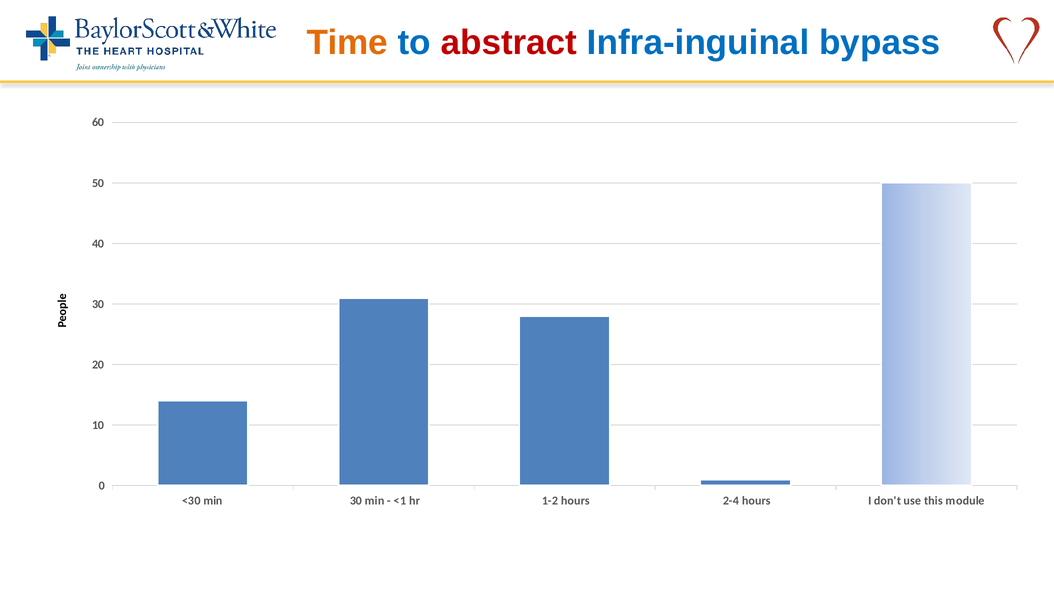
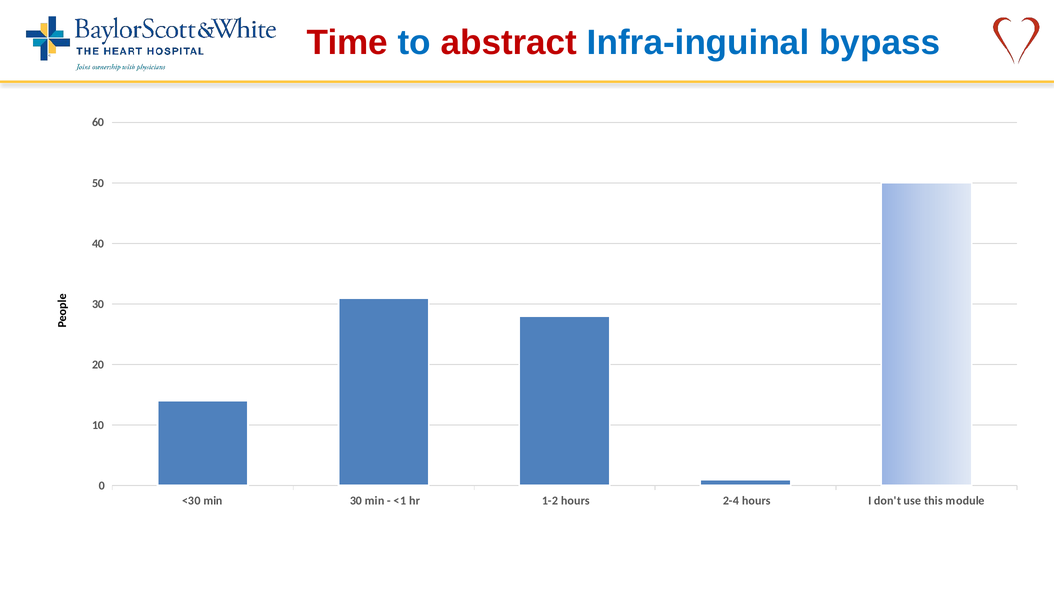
Time colour: orange -> red
